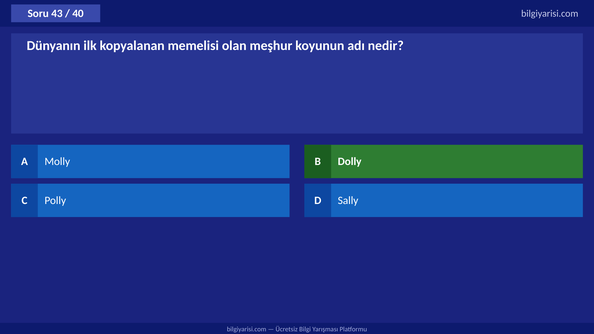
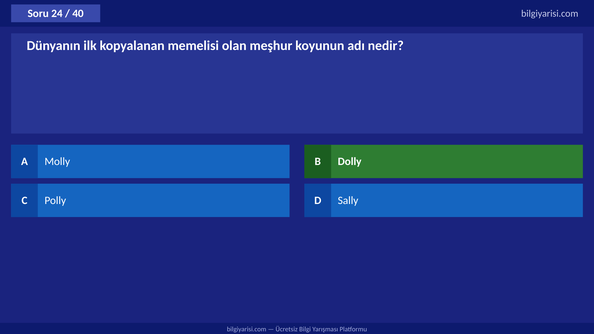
43: 43 -> 24
